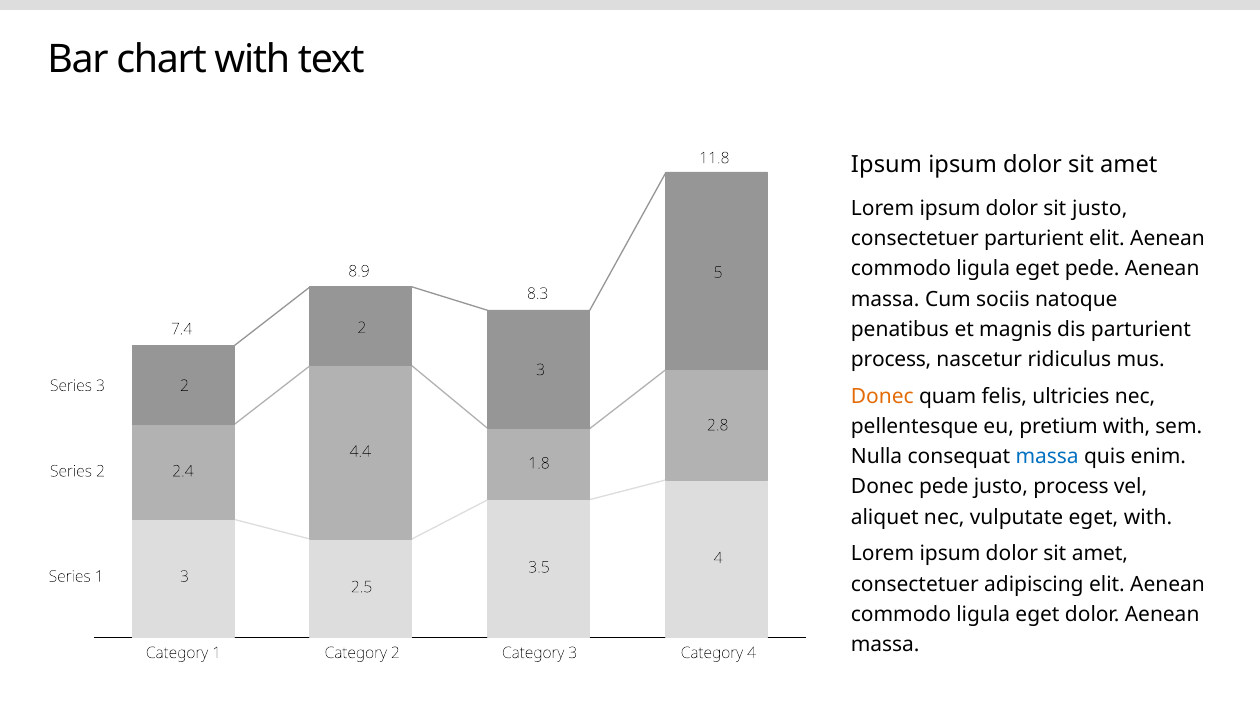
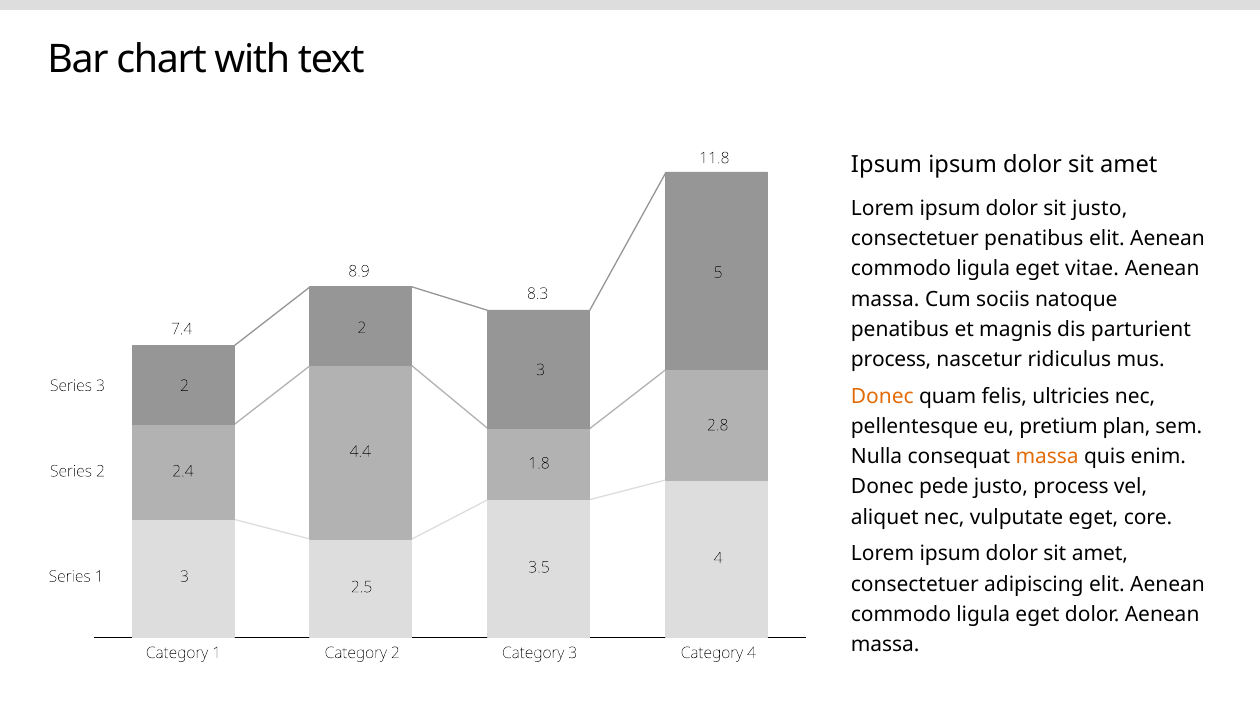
consectetuer parturient: parturient -> penatibus
eget pede: pede -> vitae
pretium with: with -> plan
massa at (1047, 457) colour: blue -> orange
eget with: with -> core
